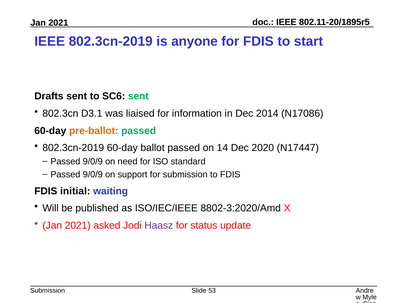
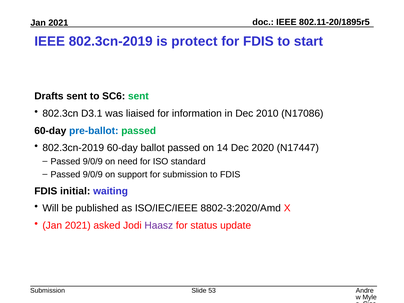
anyone: anyone -> protect
2014: 2014 -> 2010
pre-ballot colour: orange -> blue
